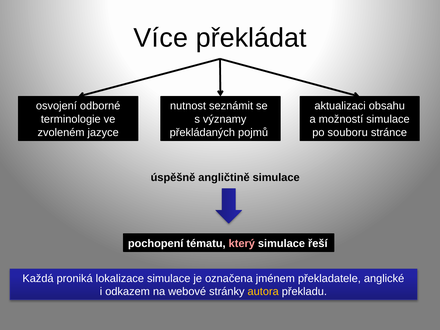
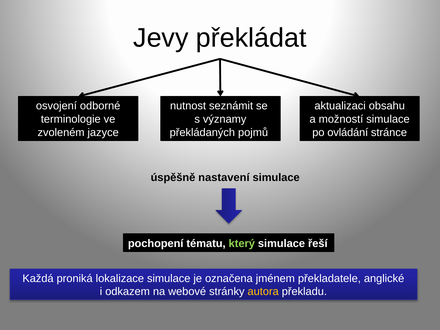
Více: Více -> Jevy
souboru: souboru -> ovládání
angličtině: angličtině -> nastavení
který colour: pink -> light green
